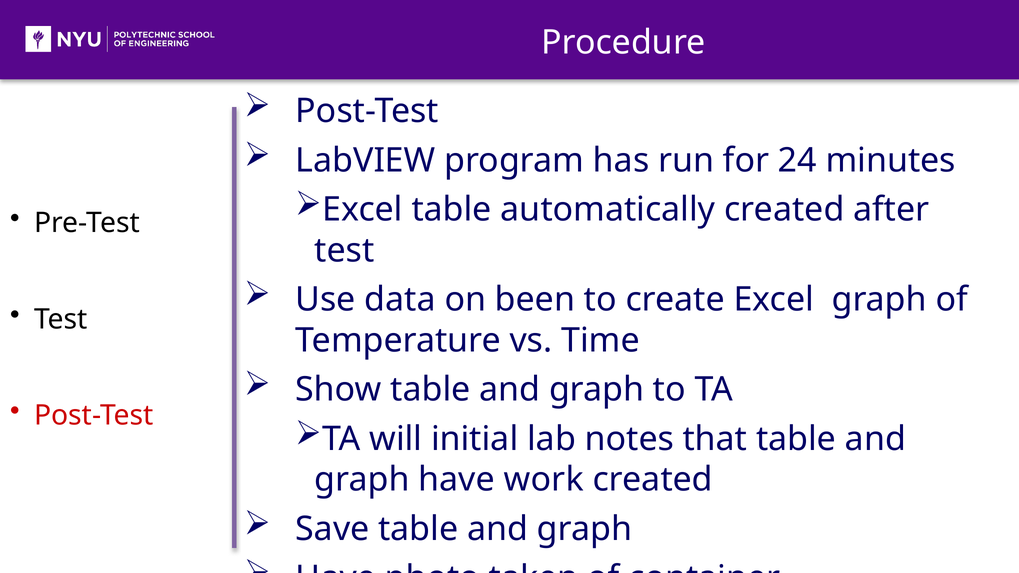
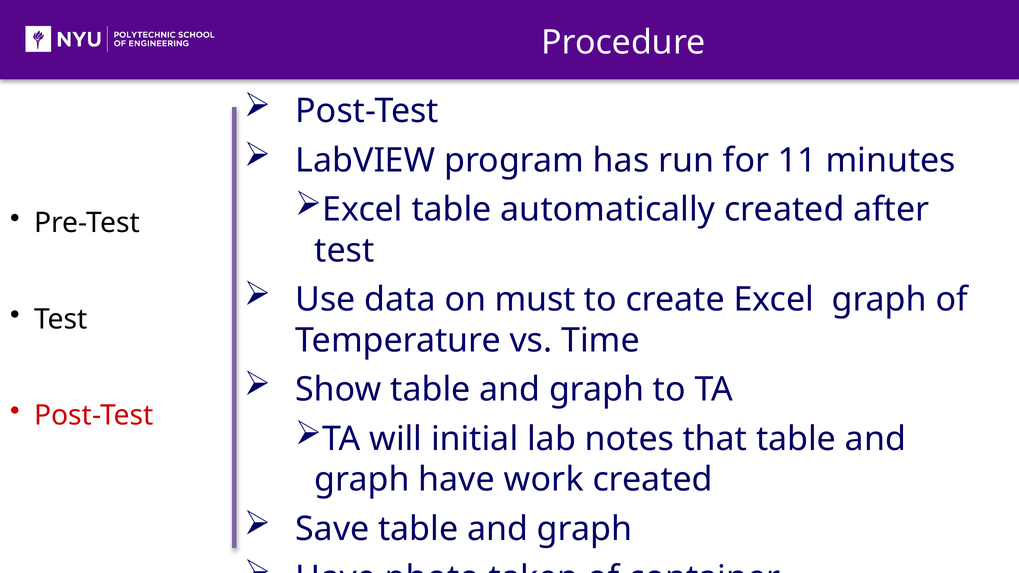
24: 24 -> 11
been: been -> must
